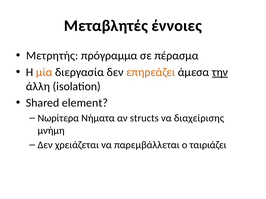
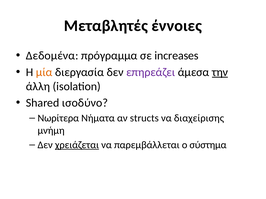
Μετρητής: Μετρητής -> Δεδομένα
πέρασμα: πέρασμα -> increases
επηρεάζει colour: orange -> purple
element: element -> ισοδύνο
χρειάζεται underline: none -> present
ταιριάζει: ταιριάζει -> σύστημα
